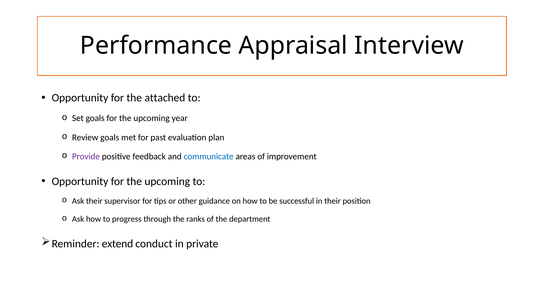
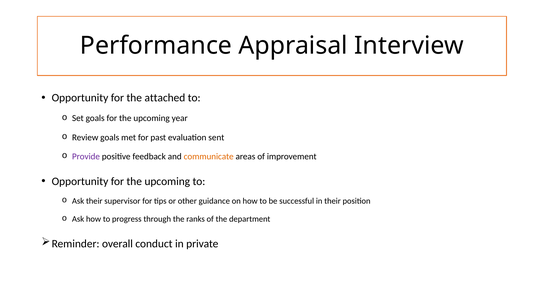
plan: plan -> sent
communicate colour: blue -> orange
extend: extend -> overall
